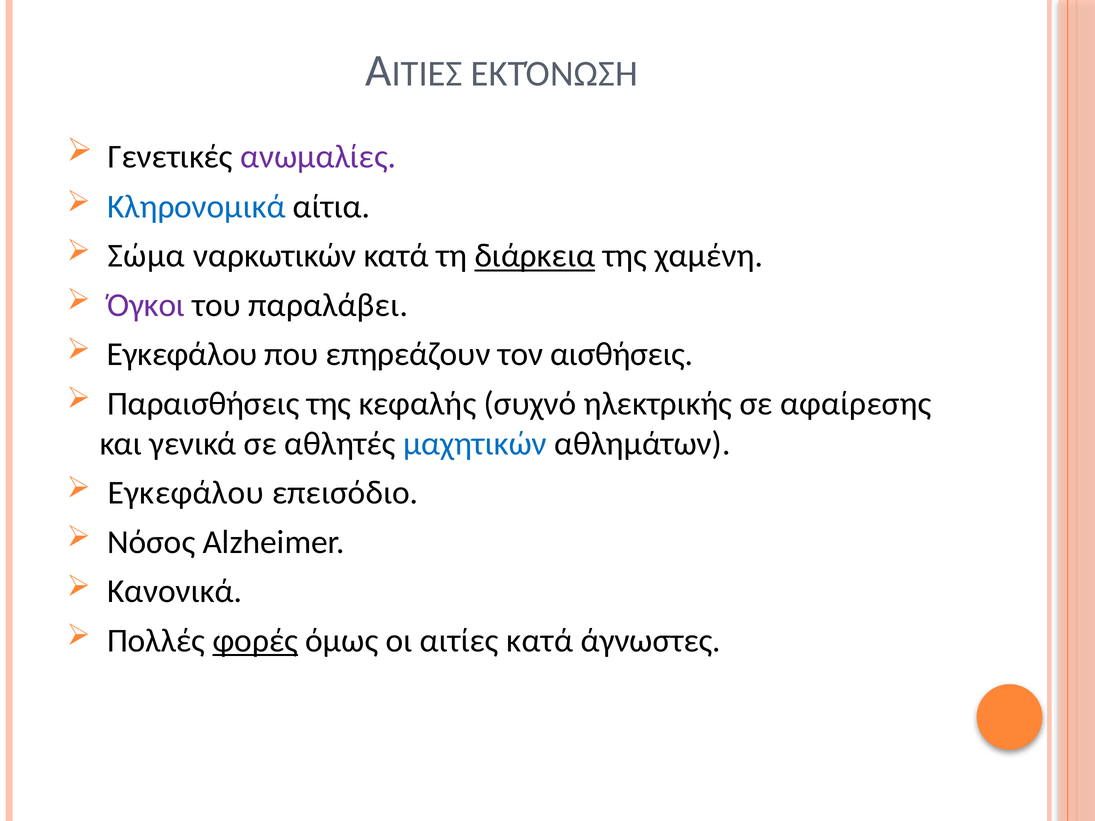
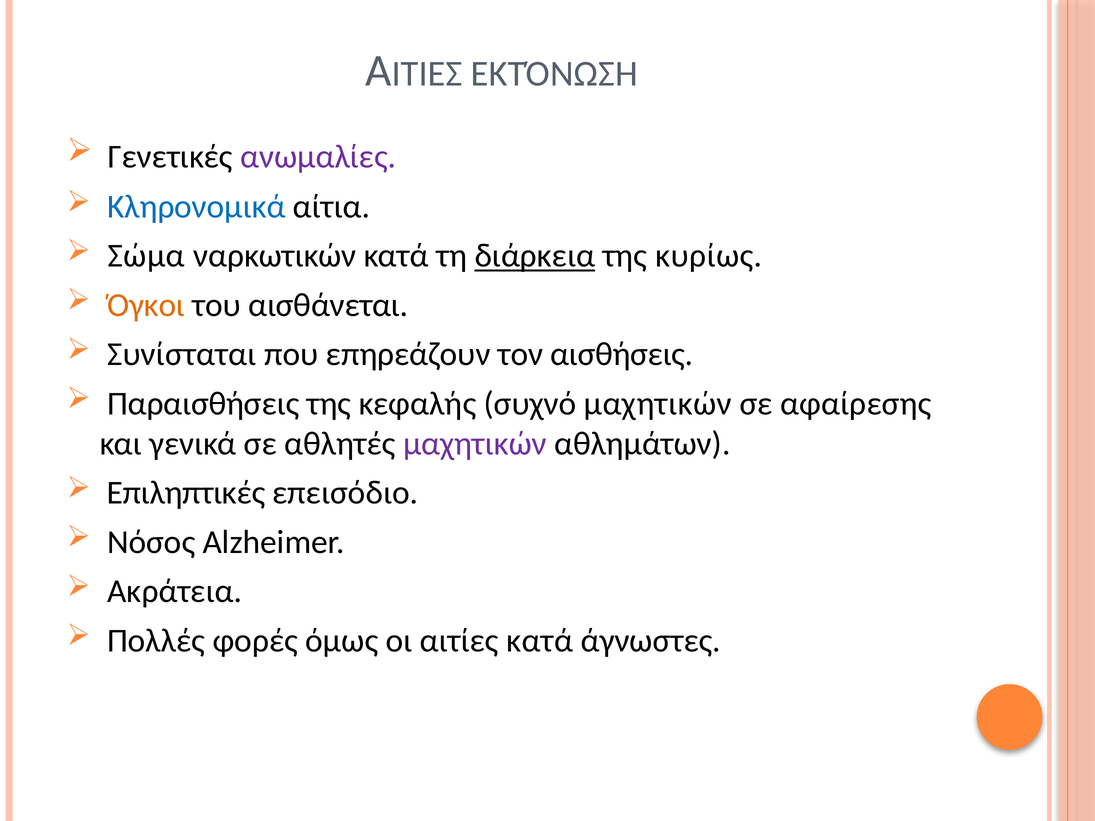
χαμένη: χαμένη -> κυρίως
Όγκοι colour: purple -> orange
παραλάβει: παραλάβει -> αισθάνεται
Εγκεφάλου at (182, 354): Εγκεφάλου -> Συνίσταται
συχνό ηλεκτρικής: ηλεκτρικής -> μαχητικών
μαχητικών at (475, 444) colour: blue -> purple
Εγκεφάλου at (186, 493): Εγκεφάλου -> Επιληπτικές
Κανονικά: Κανονικά -> Ακράτεια
φορές underline: present -> none
